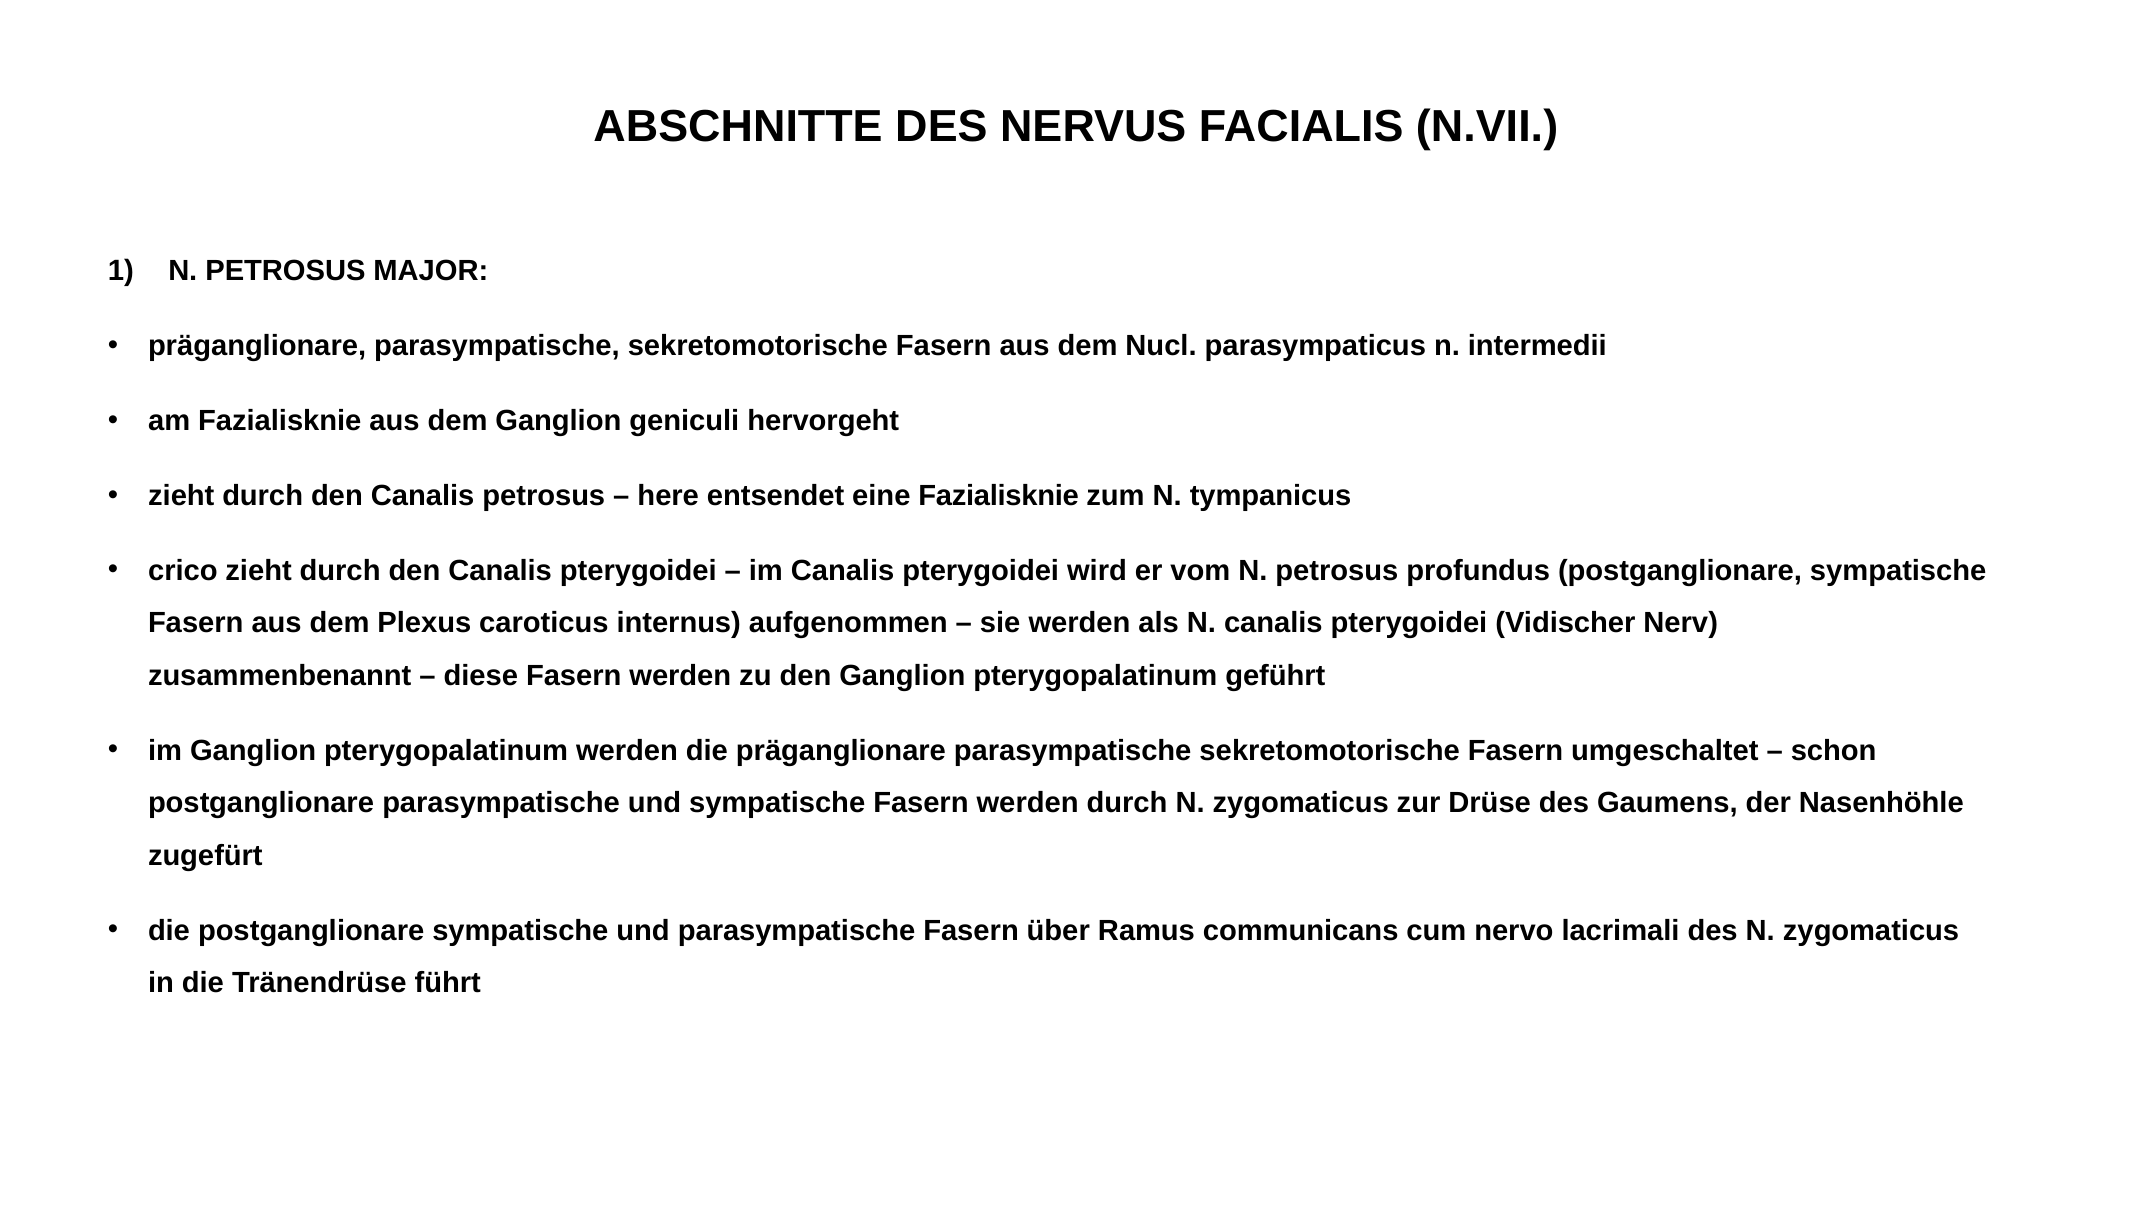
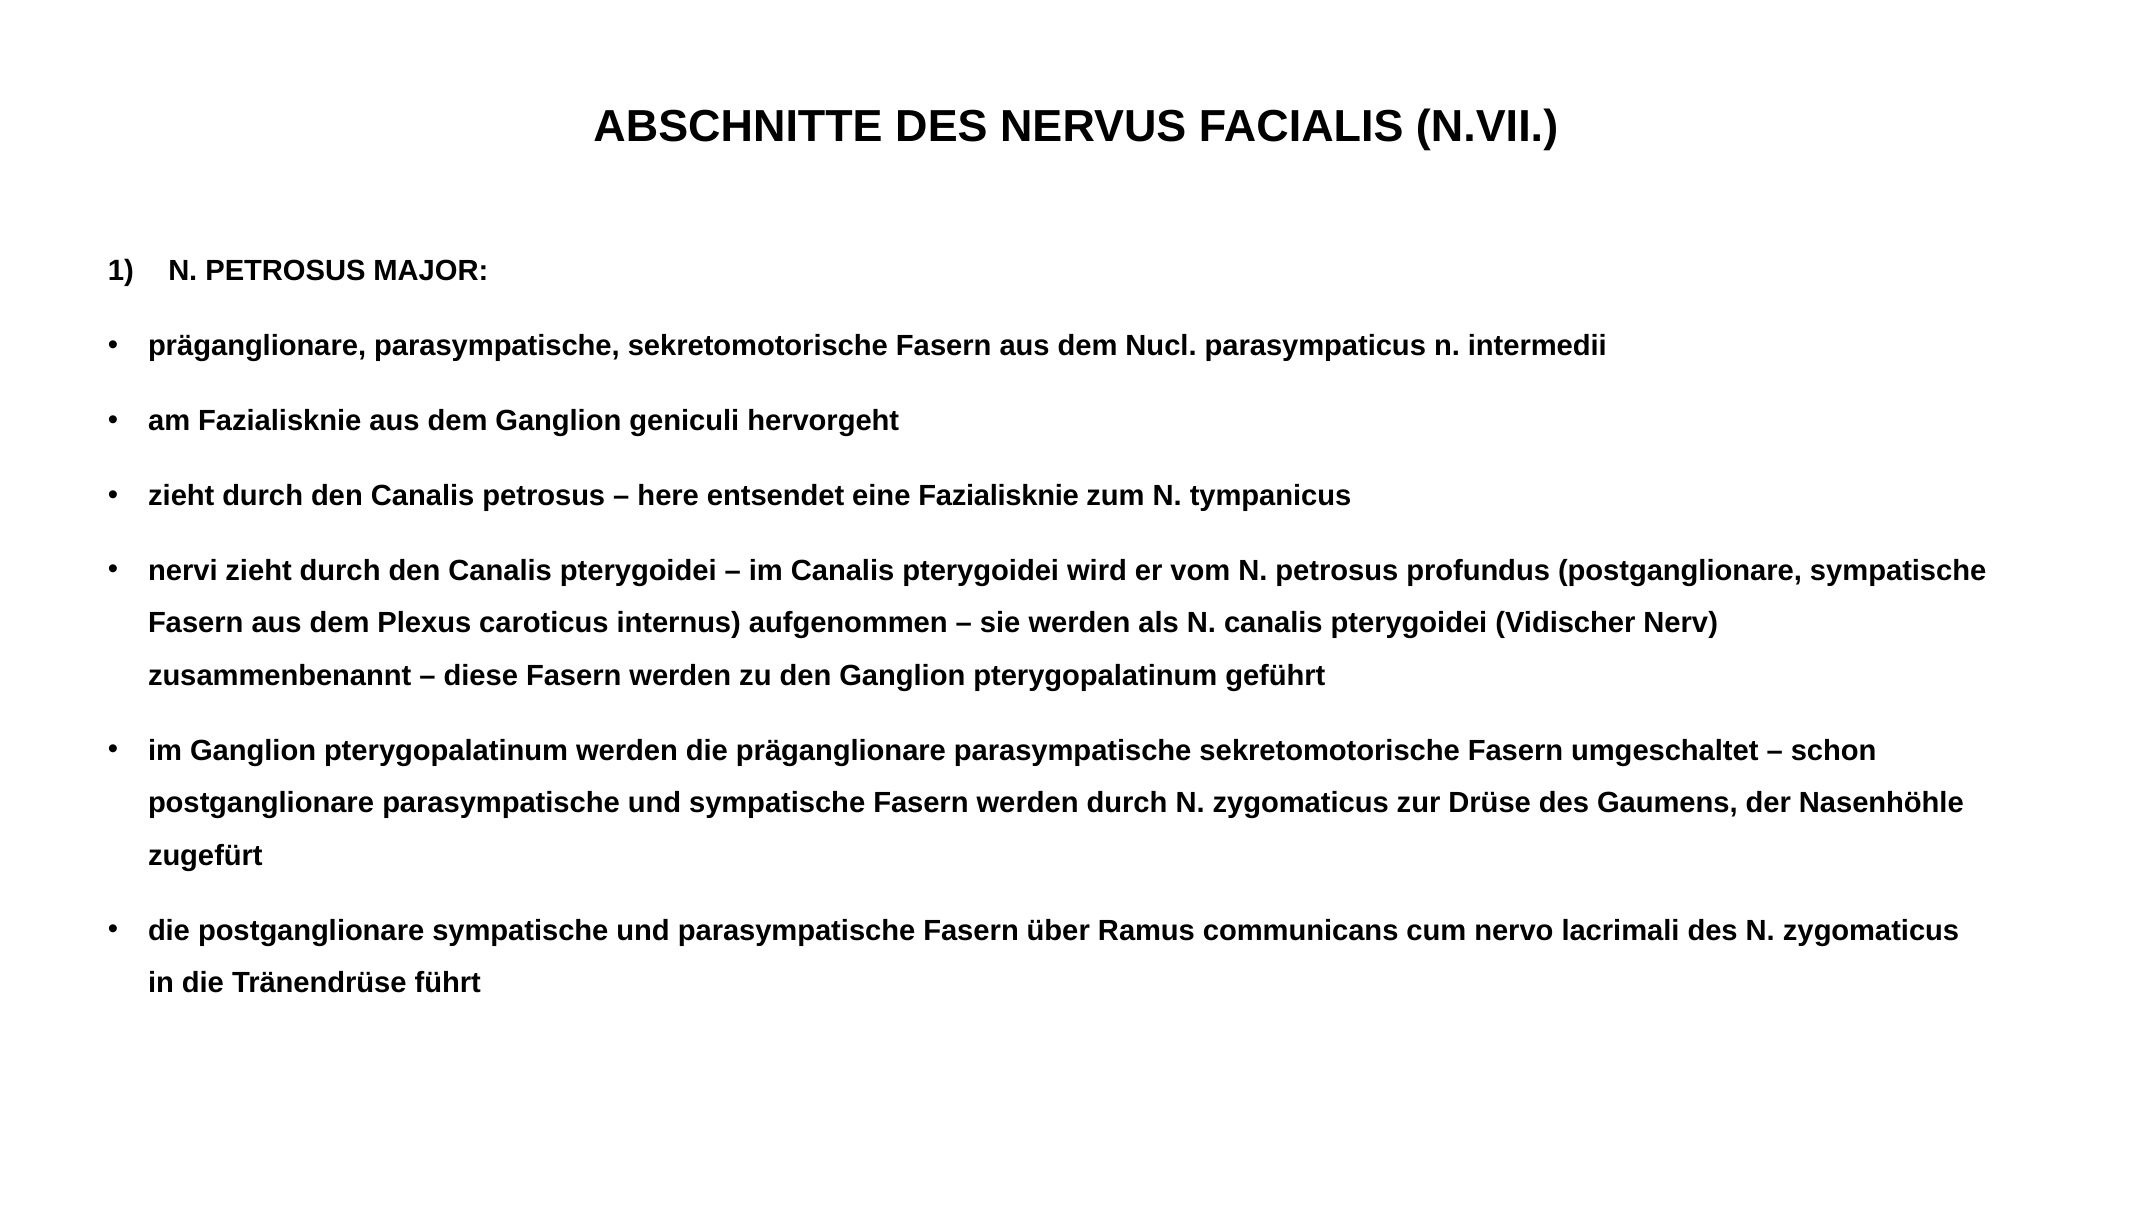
crico: crico -> nervi
